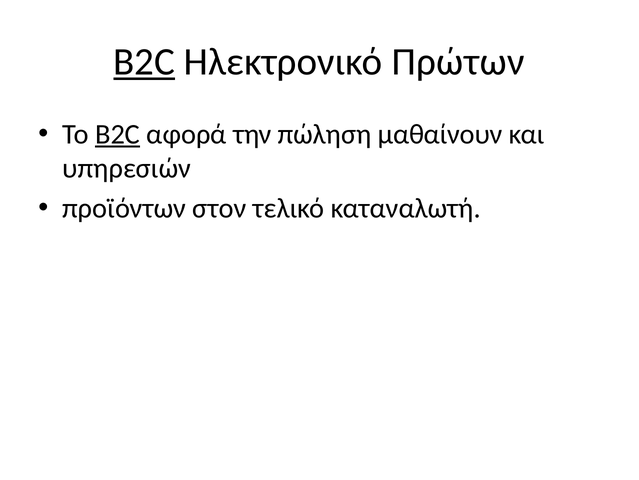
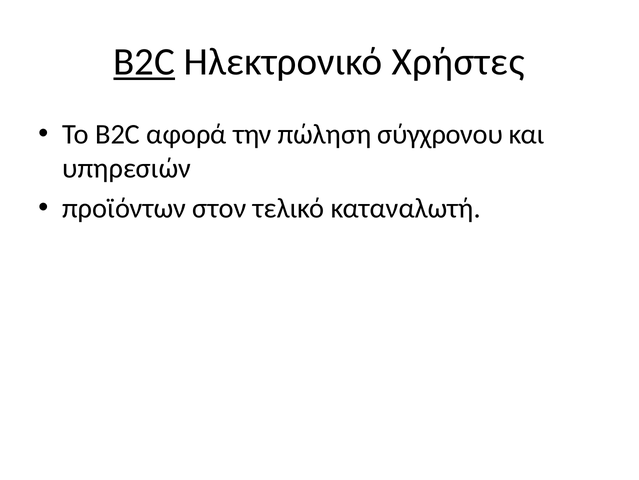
Πρώτων: Πρώτων -> Χρήστες
B2C at (118, 134) underline: present -> none
μαθαίνουν: μαθαίνουν -> σύγχρονου
